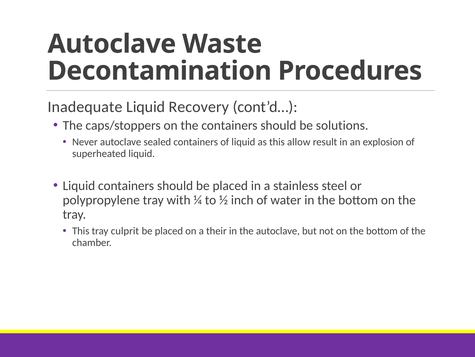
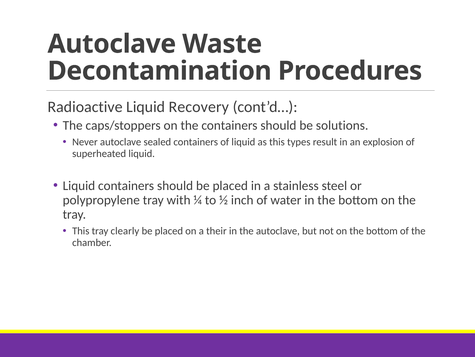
Inadequate: Inadequate -> Radioactive
allow: allow -> types
culprit: culprit -> clearly
